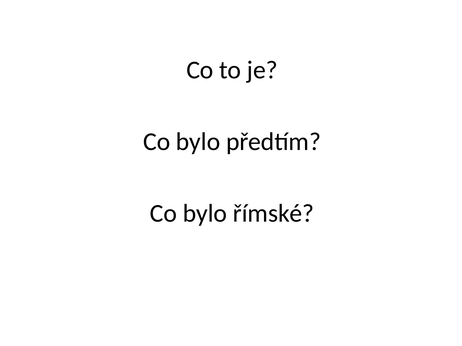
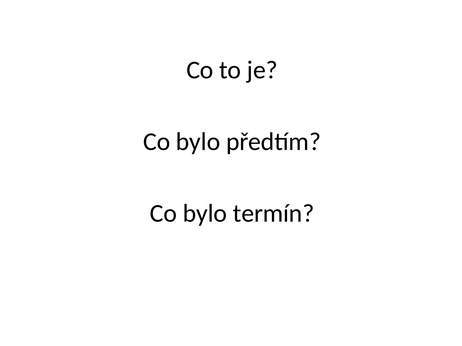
římské: římské -> termín
